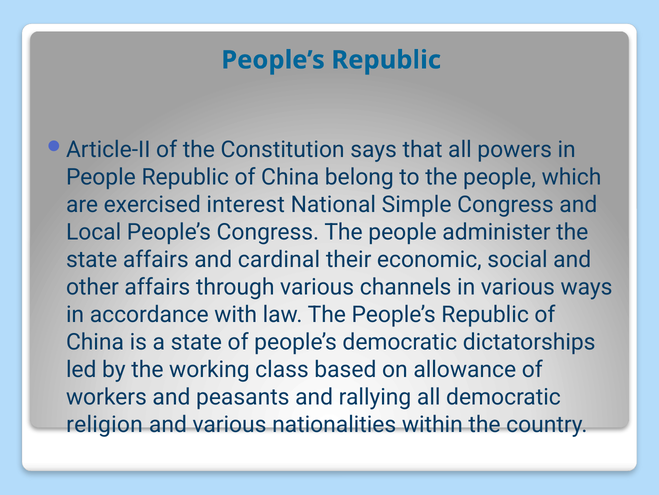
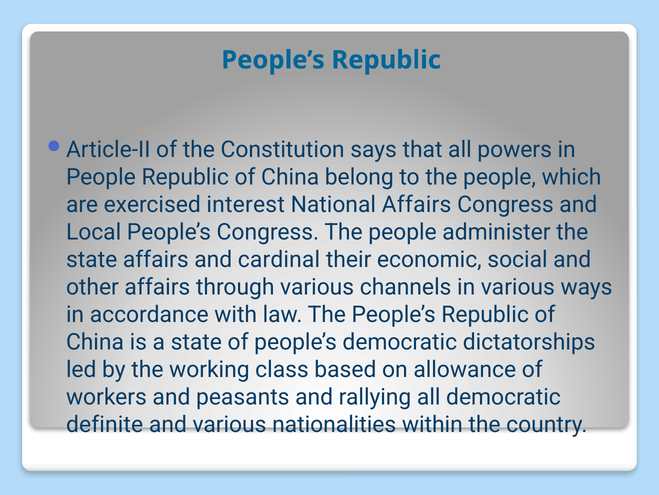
National Simple: Simple -> Affairs
religion: religion -> definite
